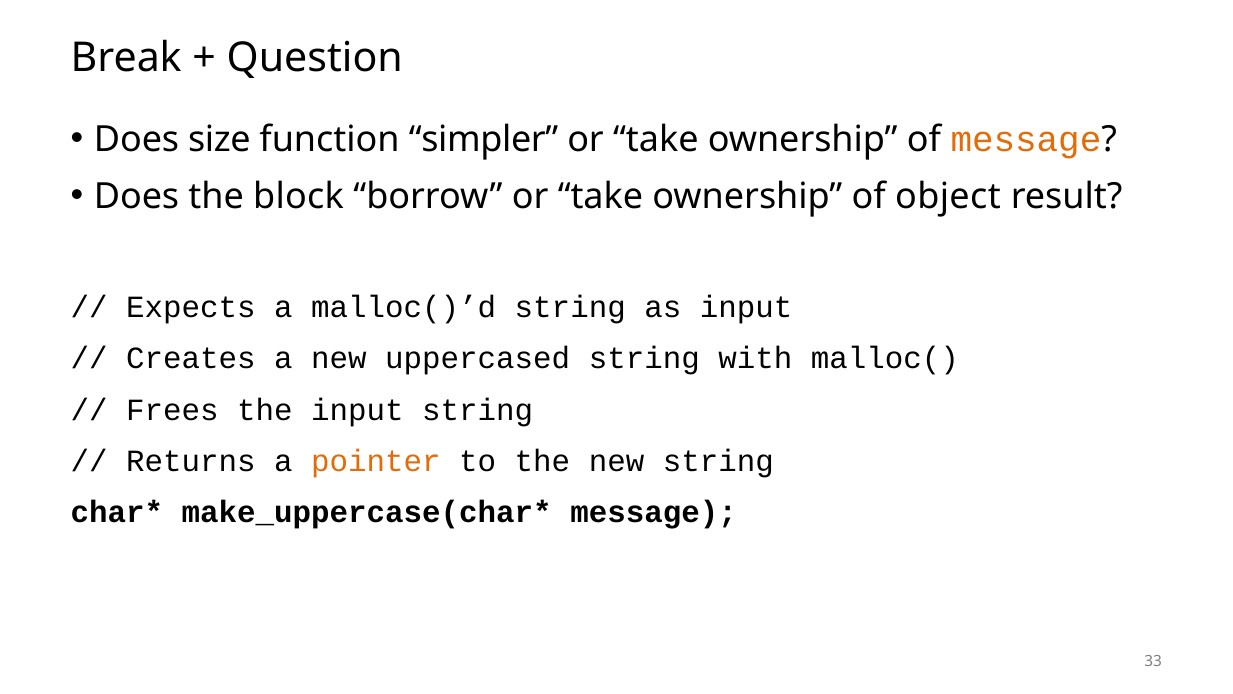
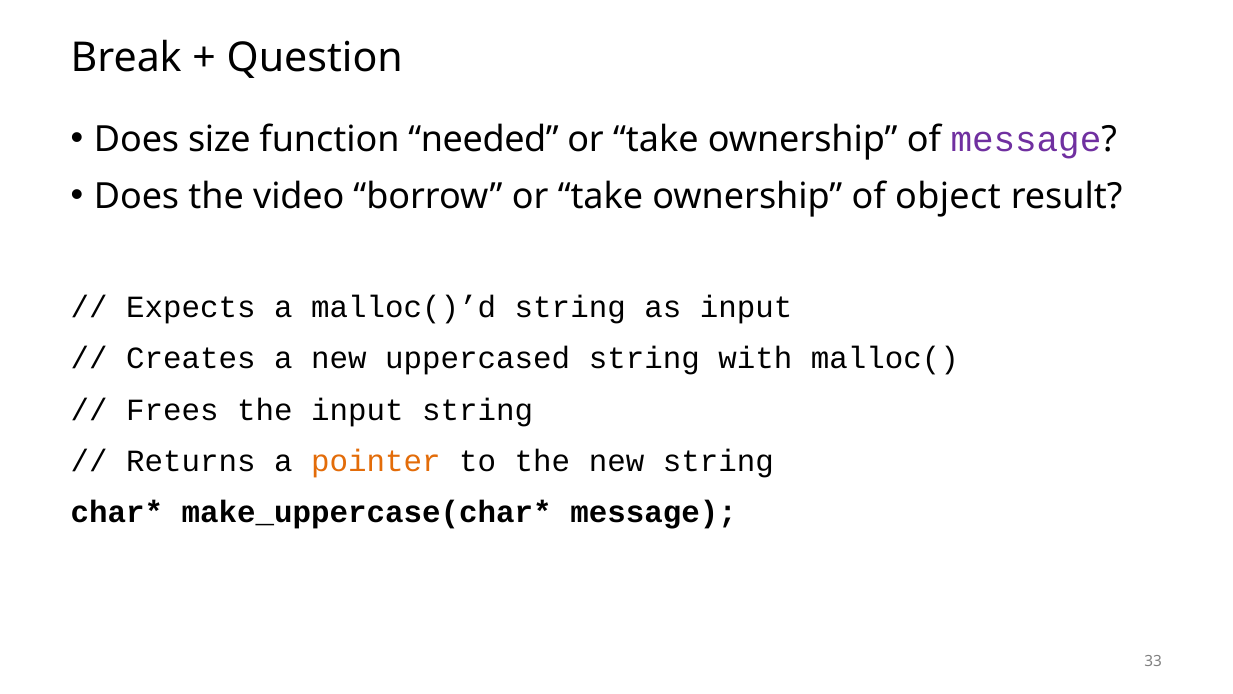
simpler: simpler -> needed
message at (1026, 139) colour: orange -> purple
block: block -> video
